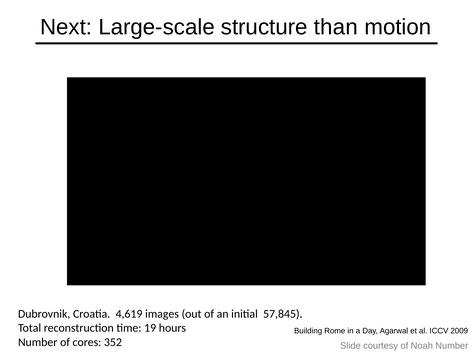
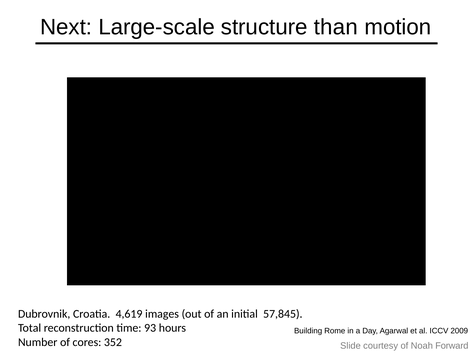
19: 19 -> 93
Noah Number: Number -> Forward
